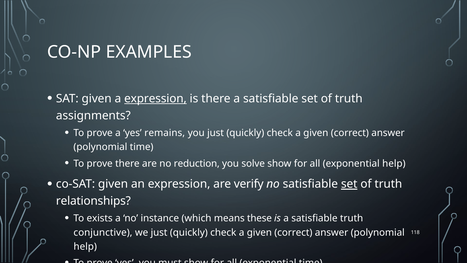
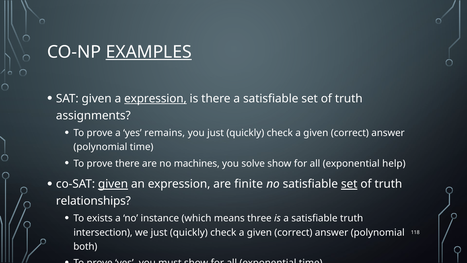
EXAMPLES underline: none -> present
reduction: reduction -> machines
given at (113, 184) underline: none -> present
verify: verify -> finite
these: these -> three
conjunctive: conjunctive -> intersection
help at (85, 246): help -> both
